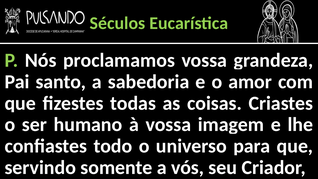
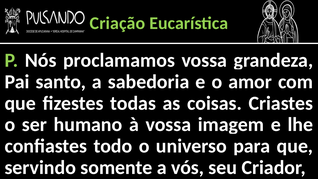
Séculos: Séculos -> Criação
